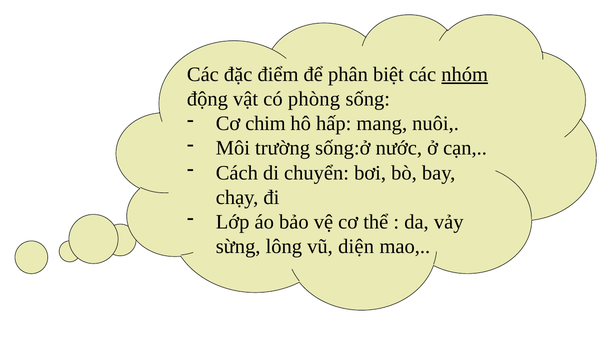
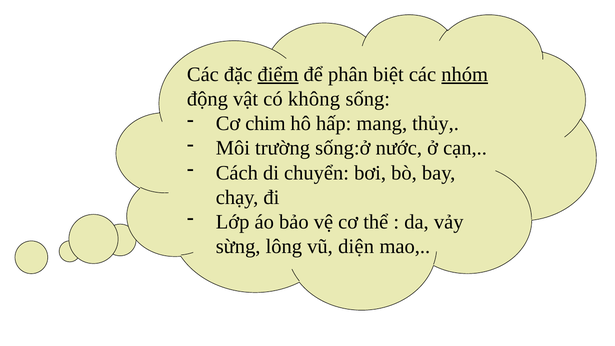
điểm at (278, 74) underline: none -> present
phòng: phòng -> không
nuôi: nuôi -> thủy
